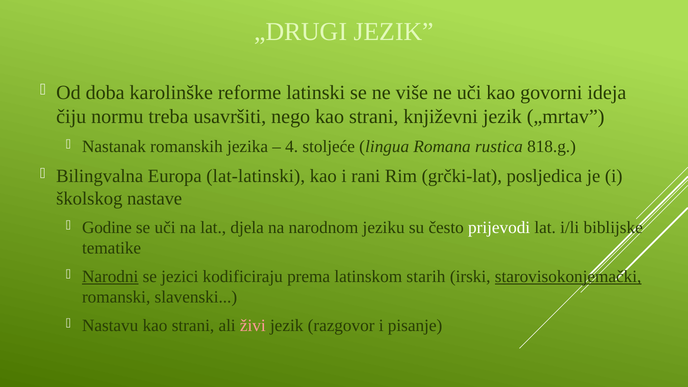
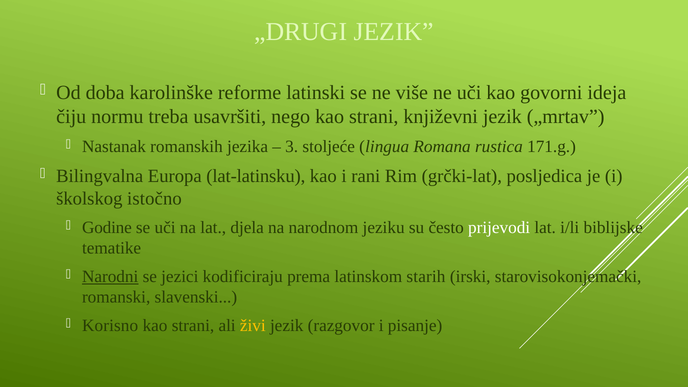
4: 4 -> 3
818.g: 818.g -> 171.g
lat-latinski: lat-latinski -> lat-latinsku
nastave: nastave -> istočno
starovisokonjemački underline: present -> none
Nastavu: Nastavu -> Korisno
živi colour: pink -> yellow
